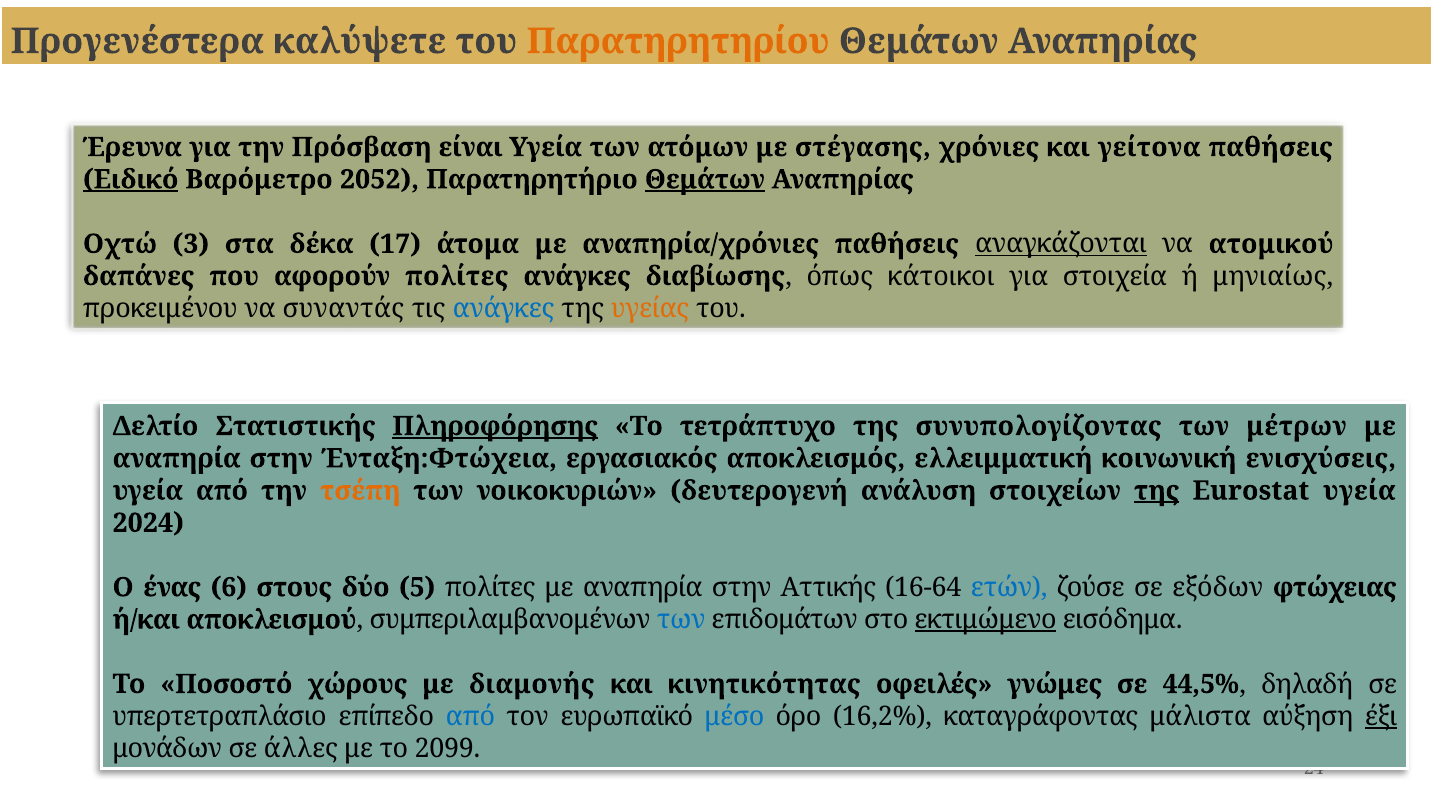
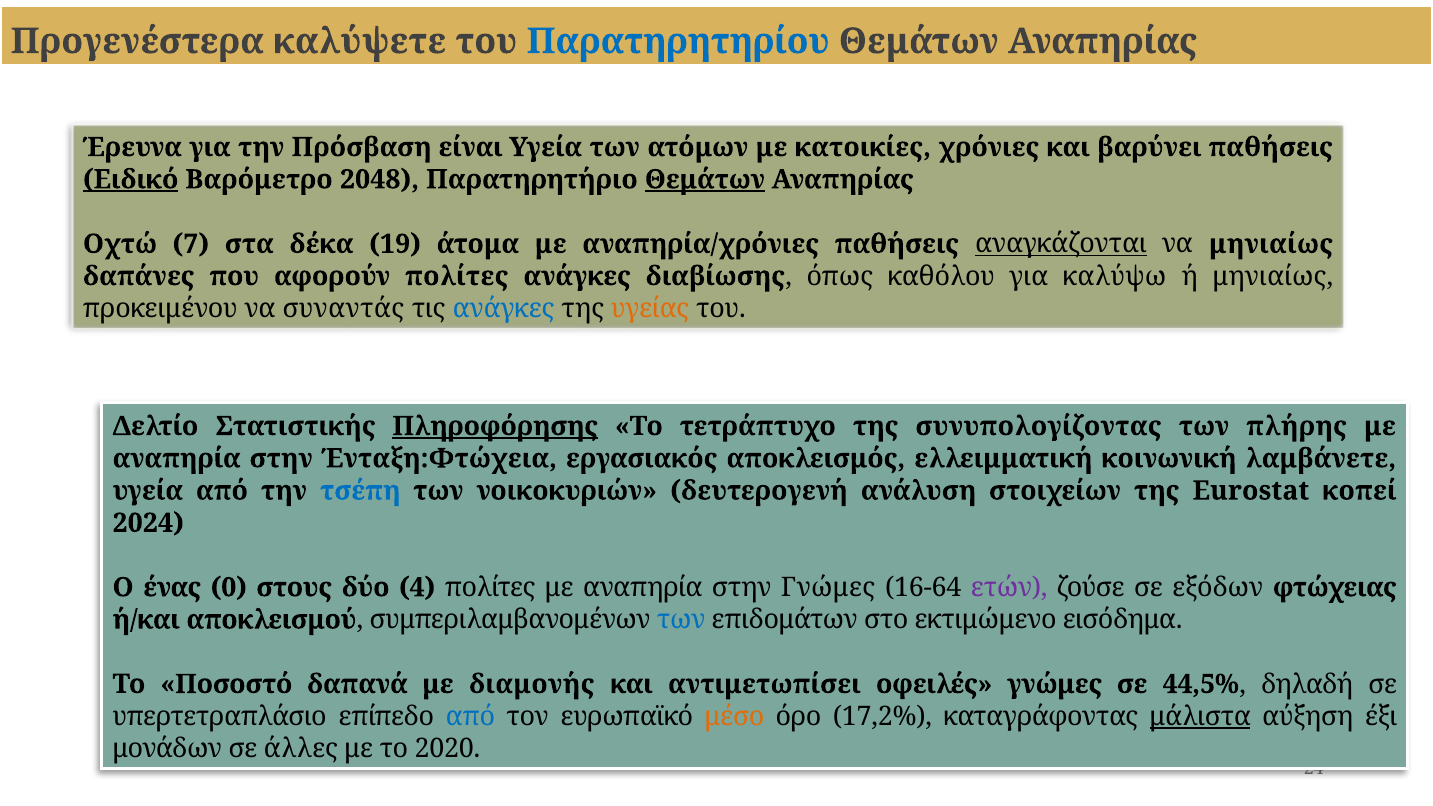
Παρατηρητηρίου colour: orange -> blue
στέγασης: στέγασης -> κατοικίες
γείτονα: γείτονα -> βαρύνει
2052: 2052 -> 2048
3: 3 -> 7
17: 17 -> 19
να ατομικού: ατομικού -> μηνιαίως
κάτοικοι: κάτοικοι -> καθόλου
στοιχεία: στοιχεία -> καλύψω
μέτρων: μέτρων -> πλήρης
ενισχύσεις: ενισχύσεις -> λαμβάνετε
τσέπη colour: orange -> blue
της at (1157, 491) underline: present -> none
Eurostat υγεία: υγεία -> κοπεί
6: 6 -> 0
5: 5 -> 4
στην Αττικής: Αττικής -> Γνώμες
ετών colour: blue -> purple
εκτιμώμενο underline: present -> none
χώρους: χώρους -> δαπανά
κινητικότητας: κινητικότητας -> αντιμετωπίσει
μέσο colour: blue -> orange
16,2%: 16,2% -> 17,2%
μάλιστα underline: none -> present
έξι underline: present -> none
2099: 2099 -> 2020
